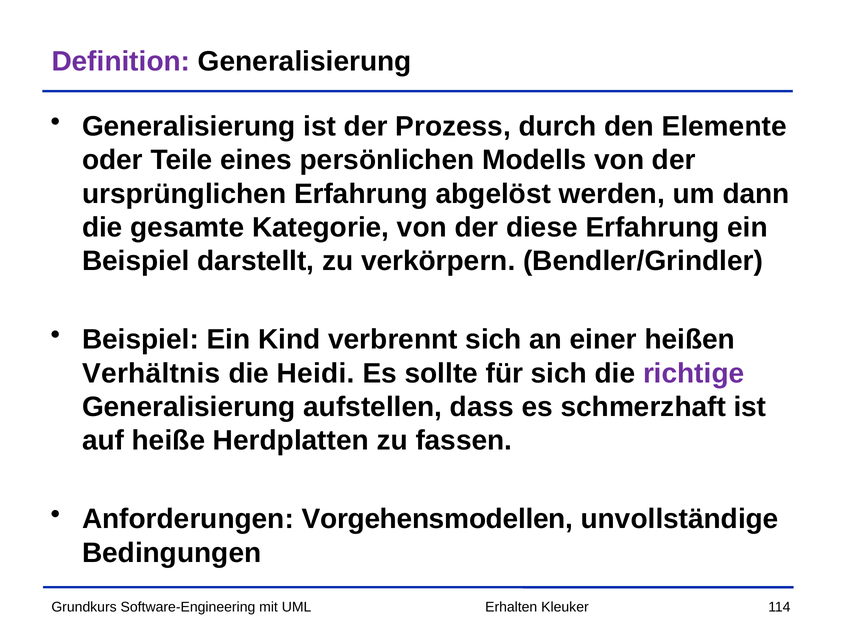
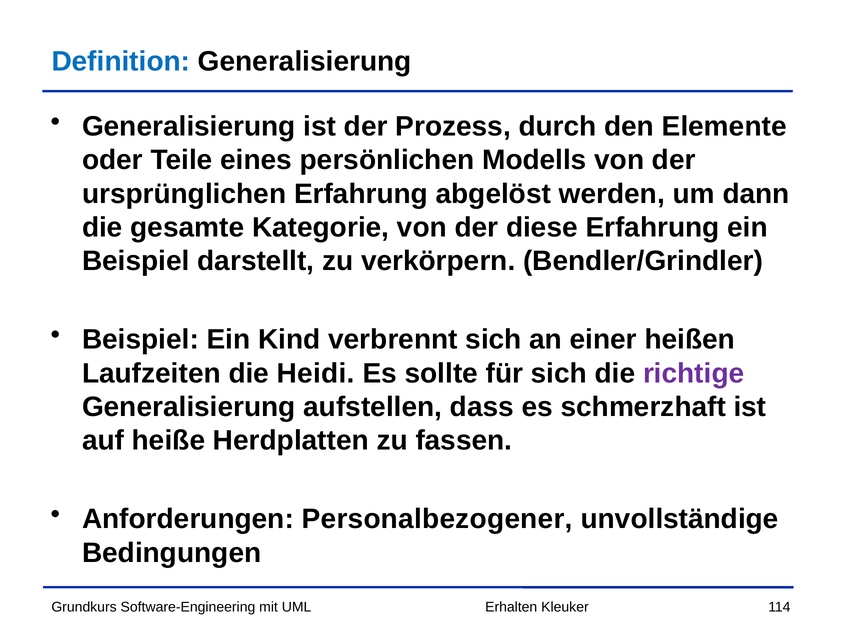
Definition colour: purple -> blue
Verhältnis: Verhältnis -> Laufzeiten
Vorgehensmodellen: Vorgehensmodellen -> Personalbezogener
